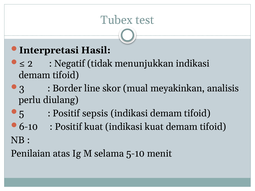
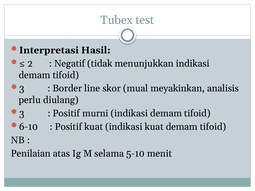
5 at (22, 113): 5 -> 3
sepsis: sepsis -> murni
